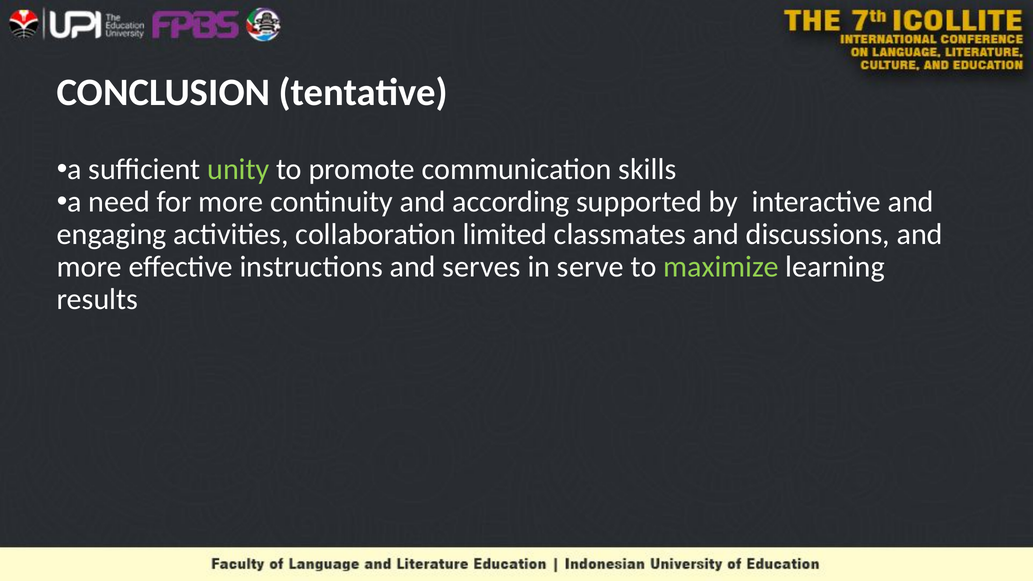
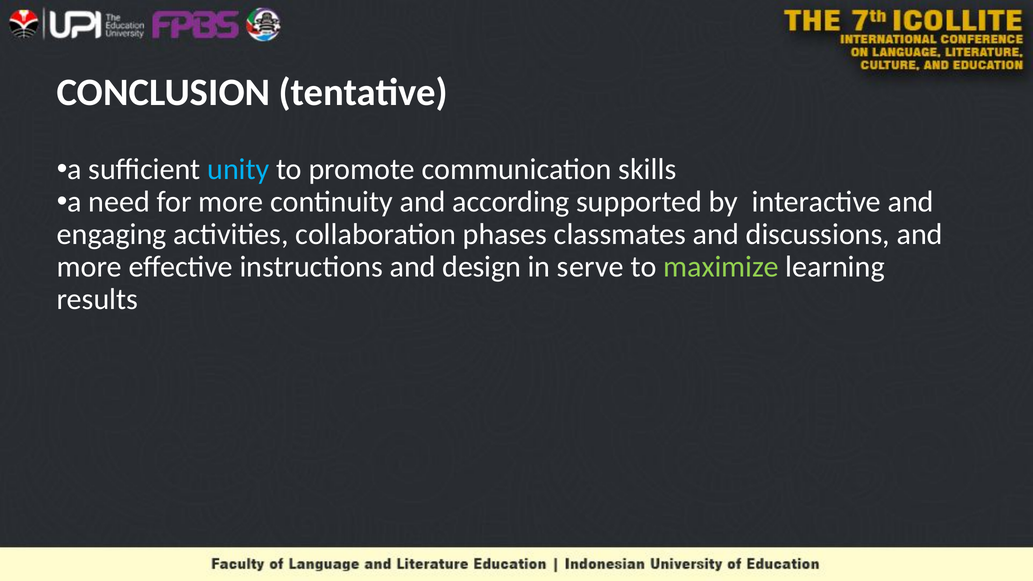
unity colour: light green -> light blue
limited: limited -> phases
serves: serves -> design
